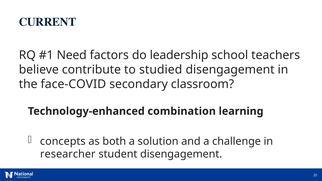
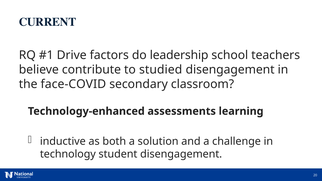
Need: Need -> Drive
combination: combination -> assessments
concepts: concepts -> inductive
researcher: researcher -> technology
